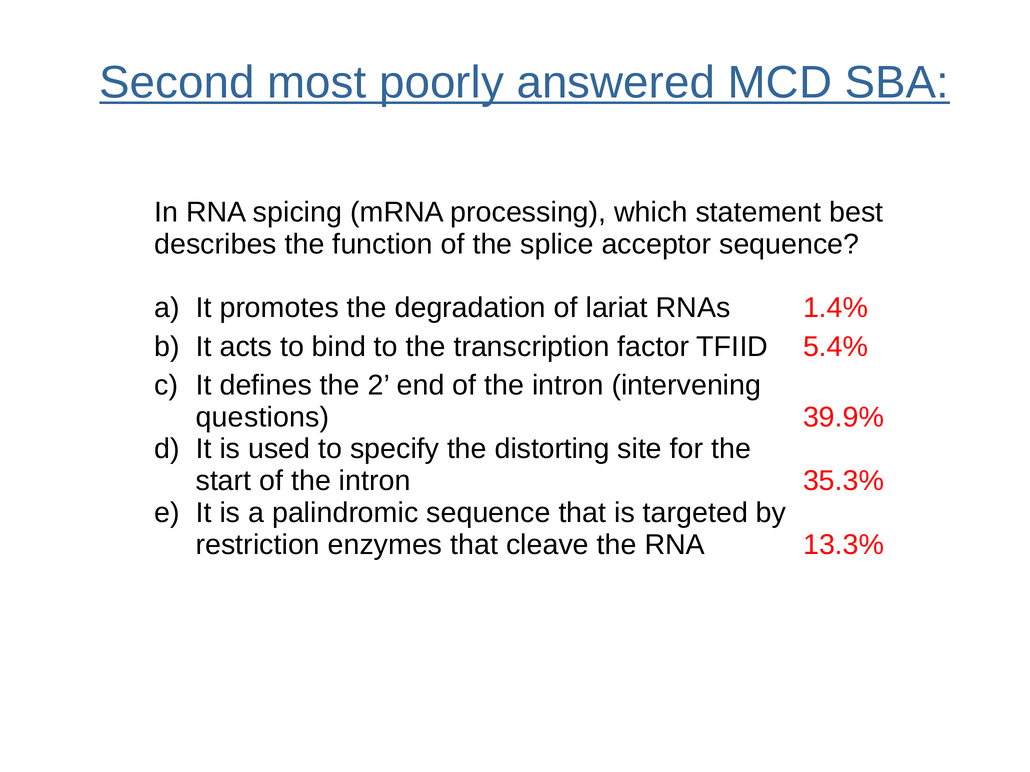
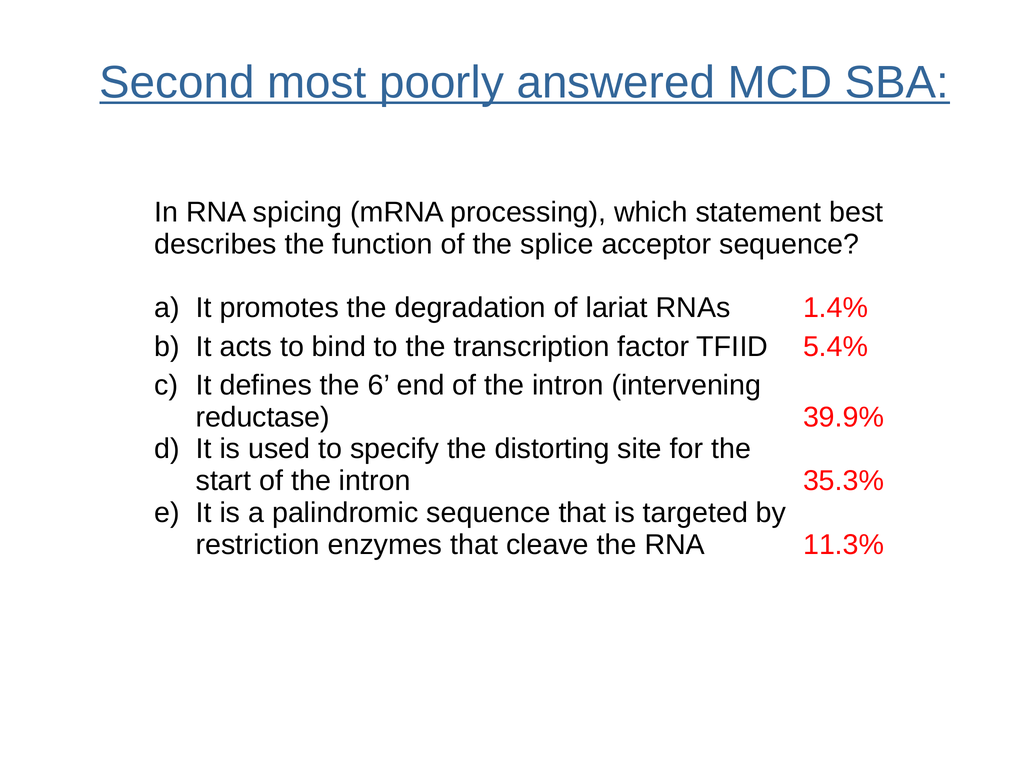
2: 2 -> 6
questions: questions -> reductase
13.3%: 13.3% -> 11.3%
